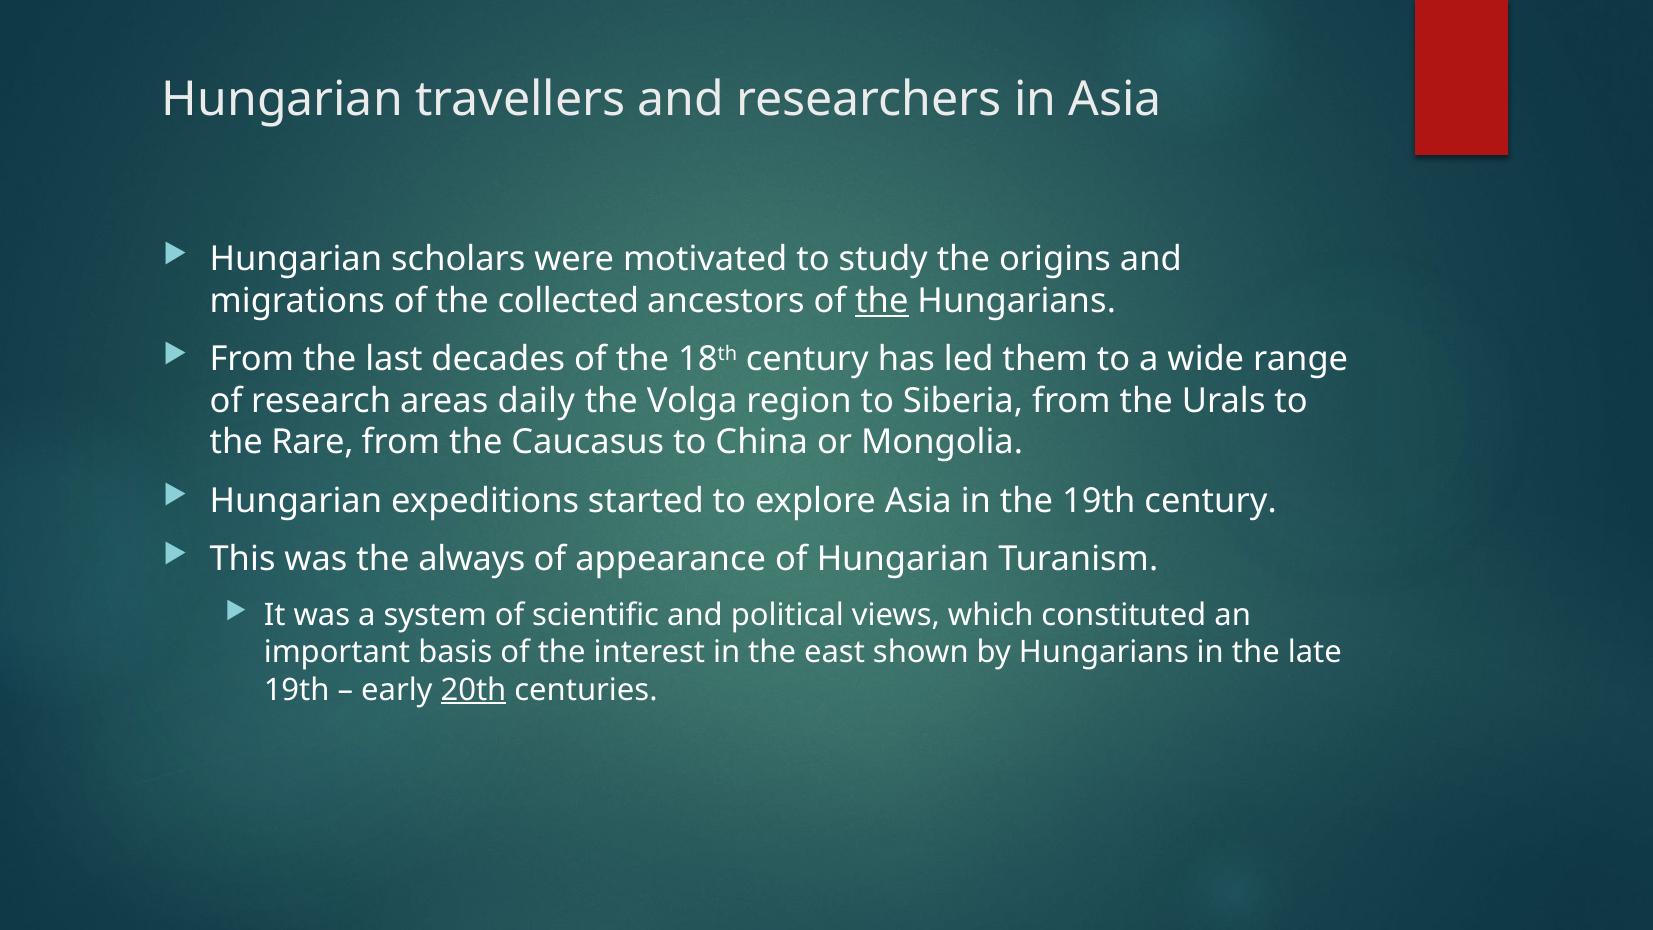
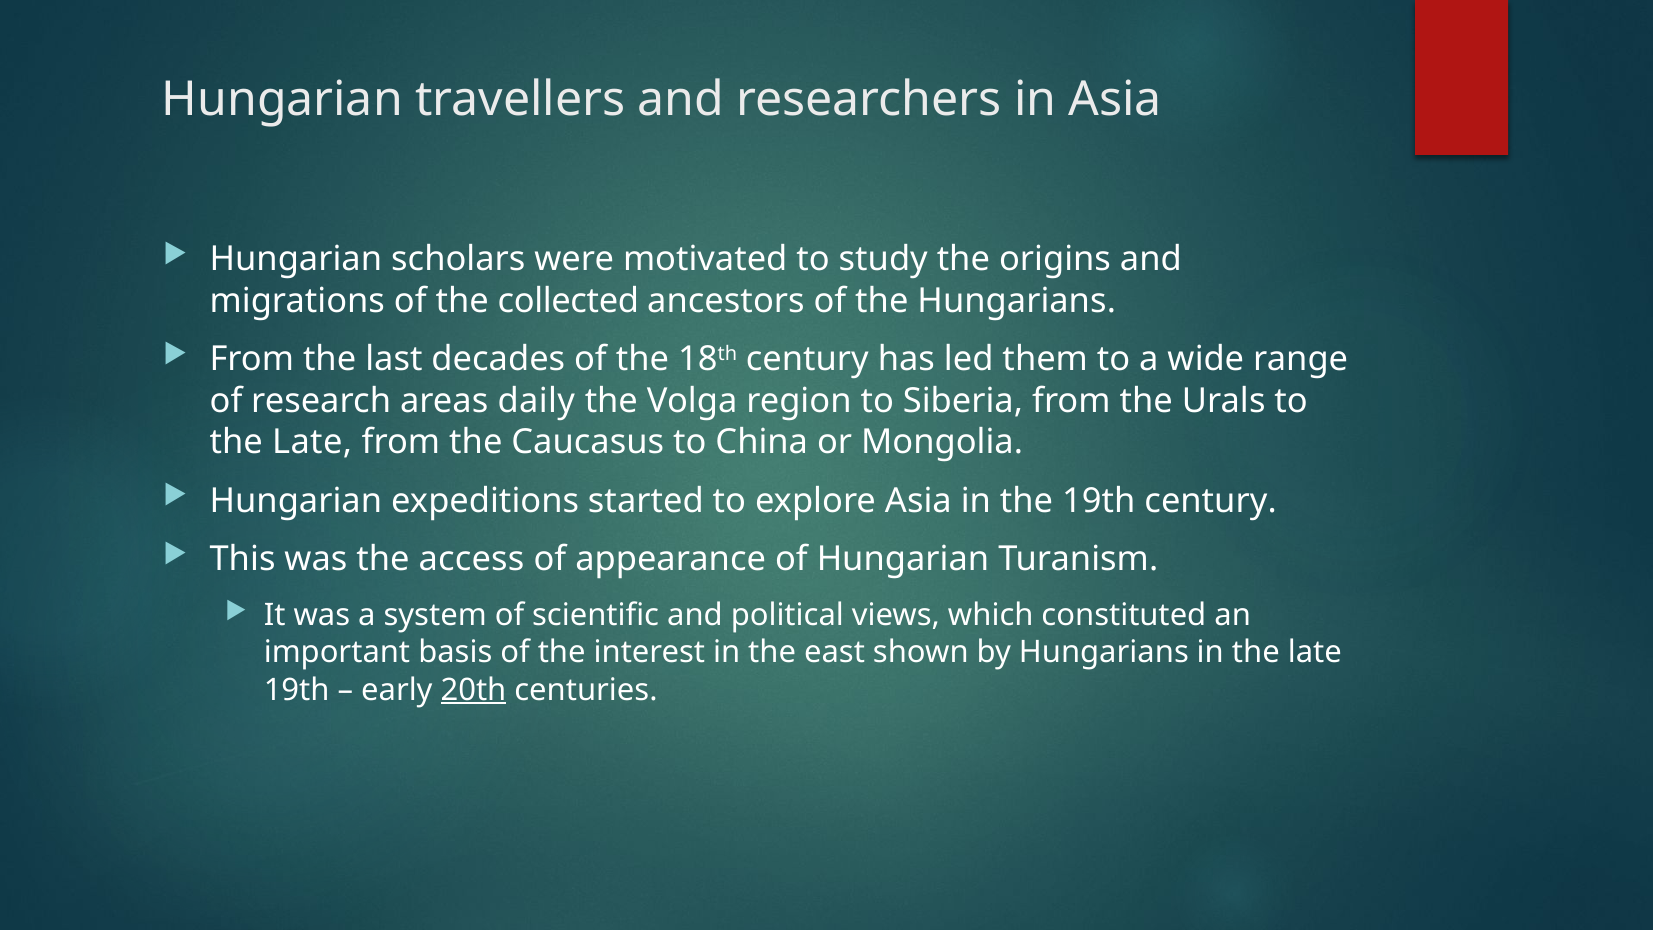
the at (882, 301) underline: present -> none
Rare at (312, 442): Rare -> Late
always: always -> access
